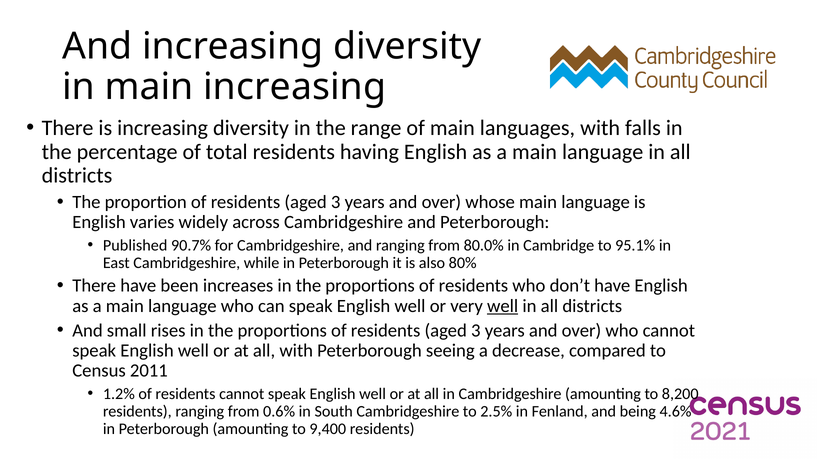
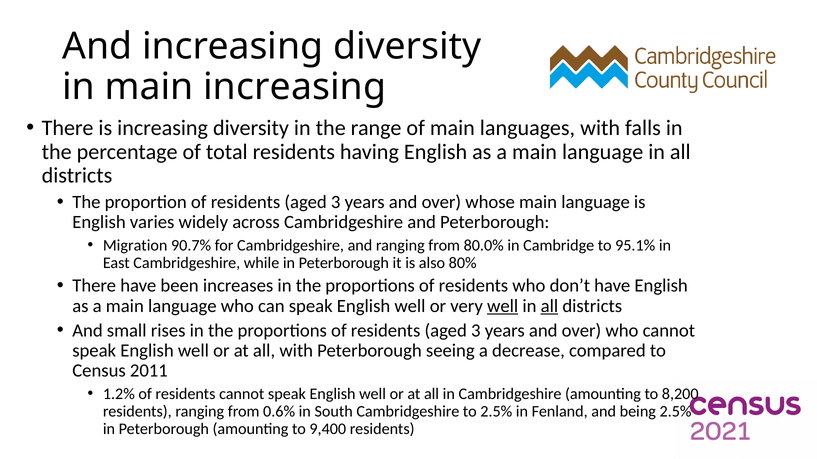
Published: Published -> Migration
all at (549, 306) underline: none -> present
being 4.6%: 4.6% -> 2.5%
